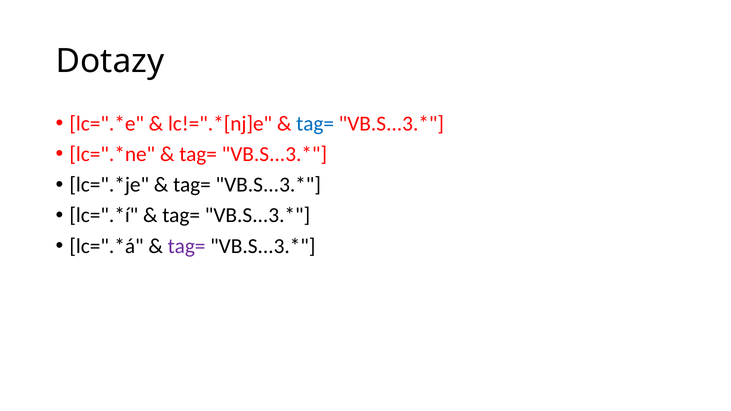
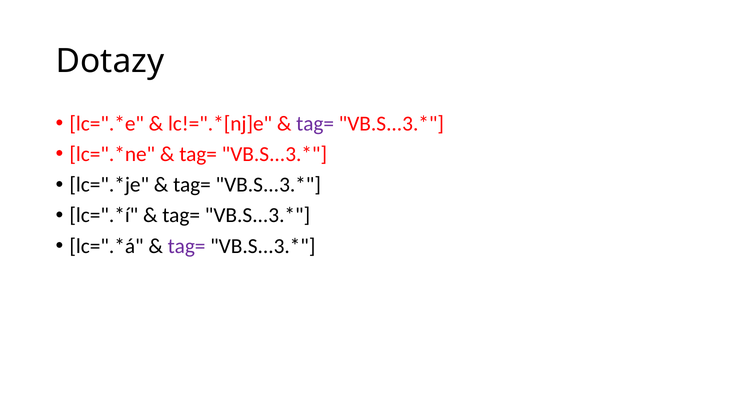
tag= at (315, 124) colour: blue -> purple
